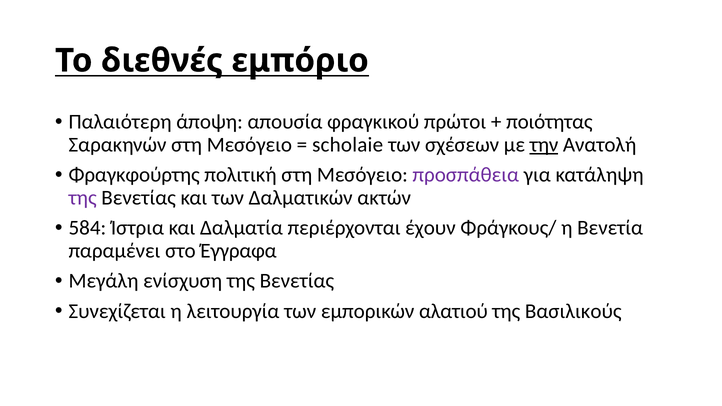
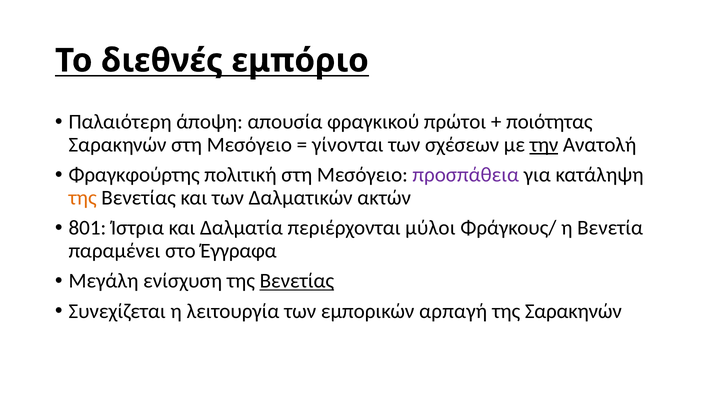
scholaie: scholaie -> γίνονται
της at (83, 198) colour: purple -> orange
584: 584 -> 801
έχουν: έχουν -> μύλοι
Βενετίας at (297, 281) underline: none -> present
αλατιού: αλατιού -> αρπαγή
της Βασιλικούς: Βασιλικούς -> Σαρακηνών
